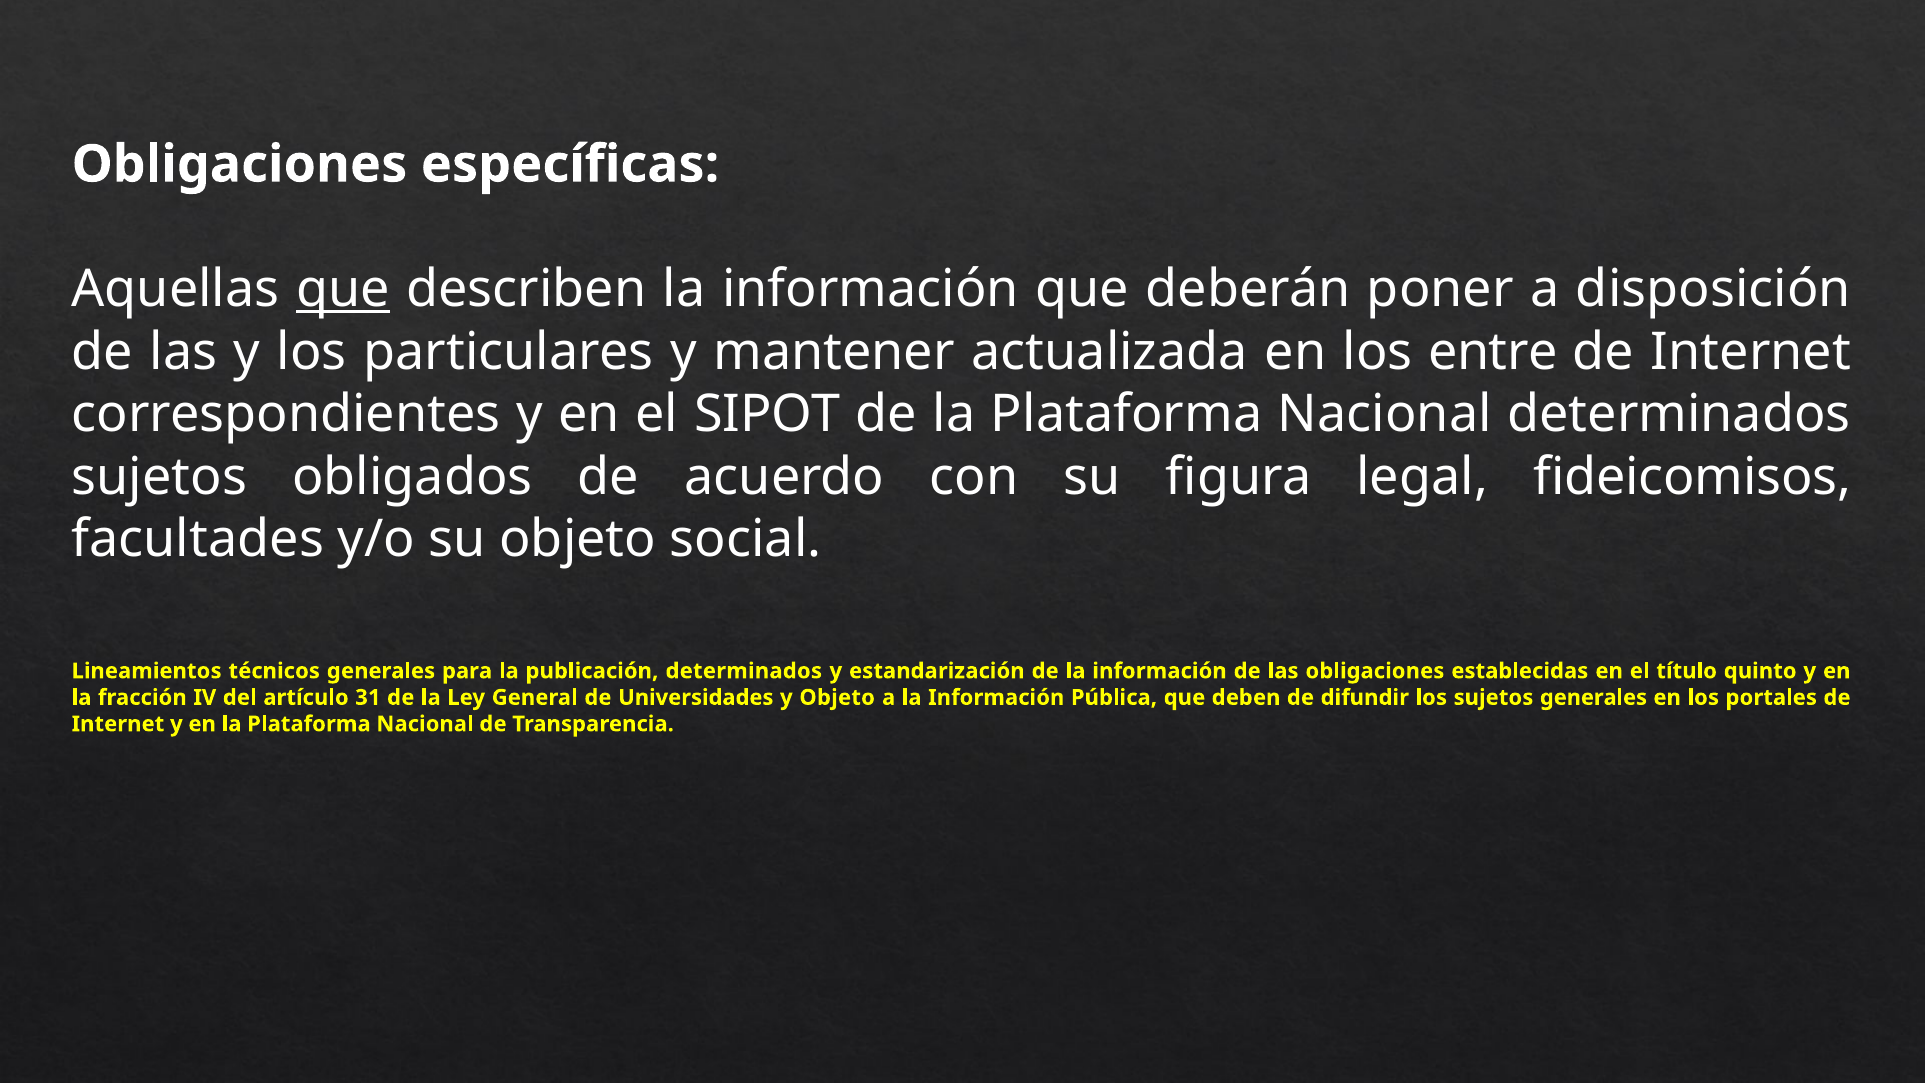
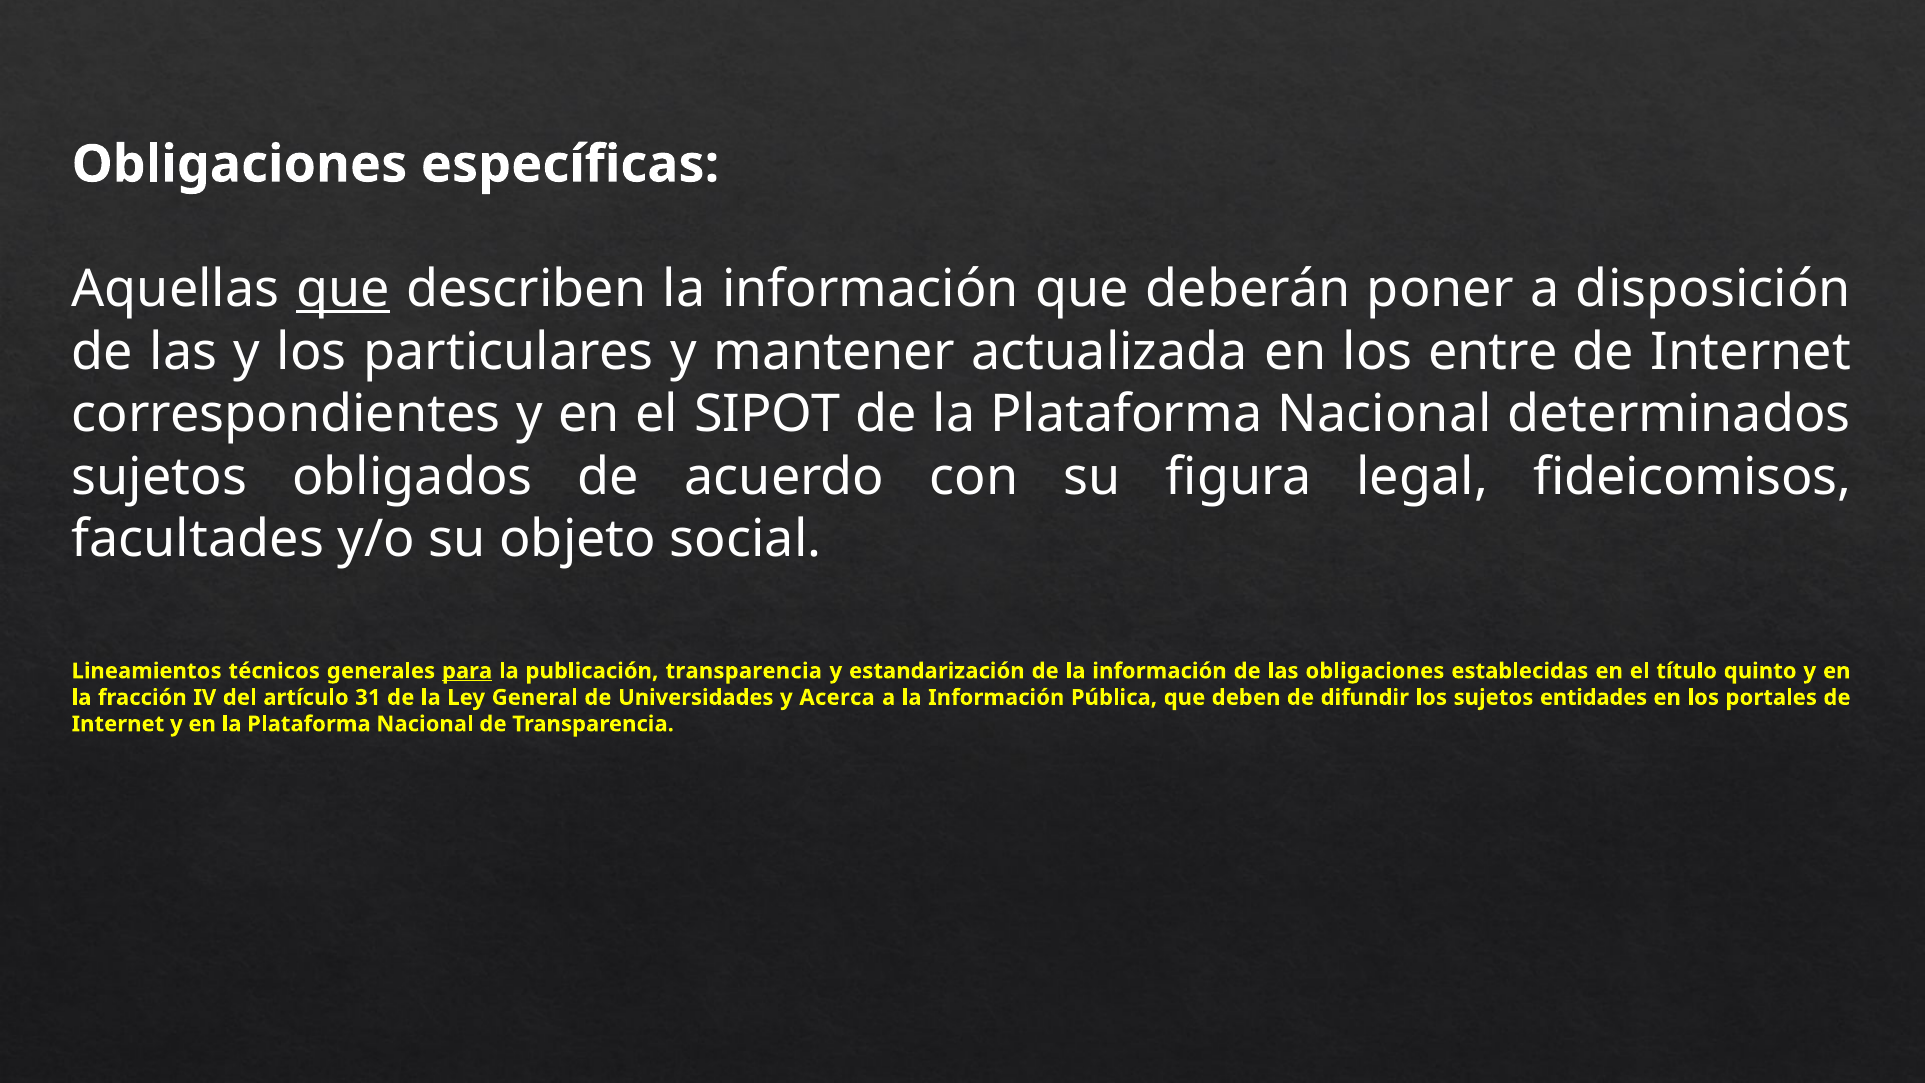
para underline: none -> present
publicación determinados: determinados -> transparencia
y Objeto: Objeto -> Acerca
sujetos generales: generales -> entidades
